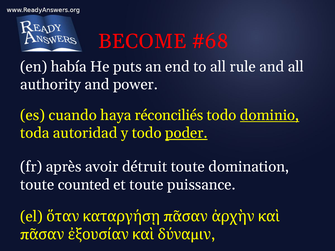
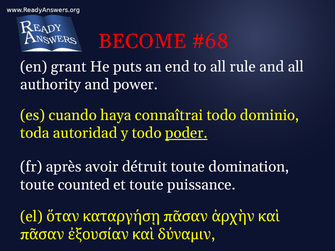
había: había -> grant
réconciliés: réconciliés -> connaîtrai
dominio underline: present -> none
